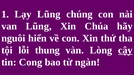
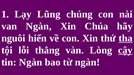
van Lũng: Lũng -> Ngàn
tha underline: none -> present
thung: thung -> thẳng
tin Cong: Cong -> Ngàn
